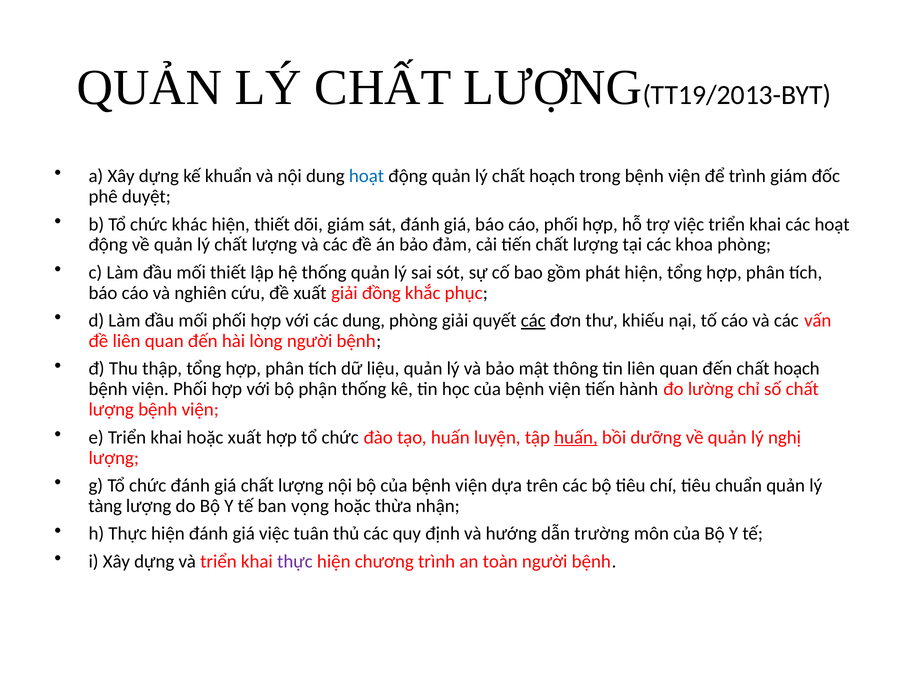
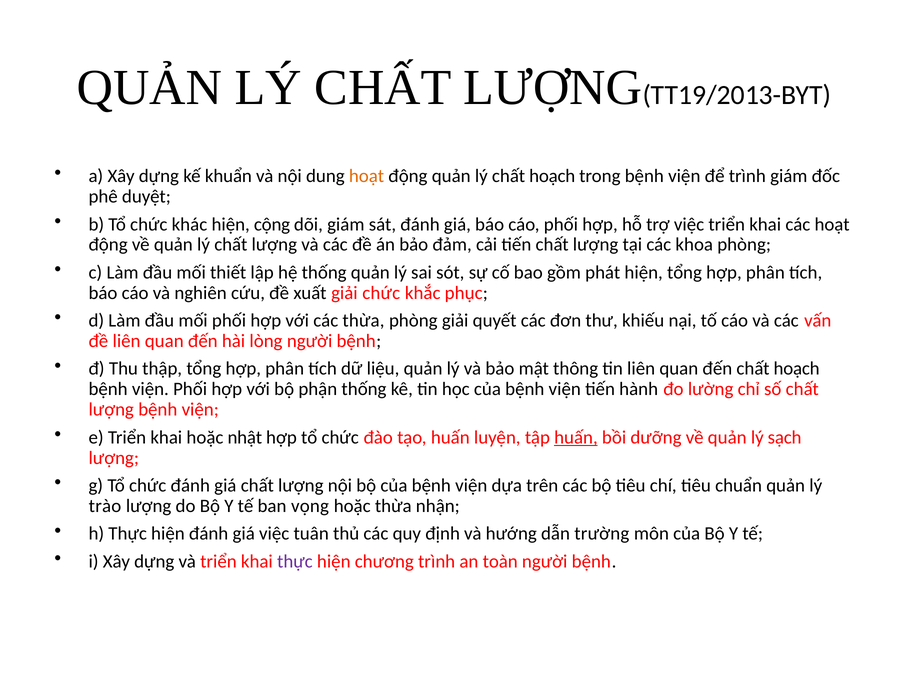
hoạt at (367, 176) colour: blue -> orange
hiện thiết: thiết -> cộng
giải đồng: đồng -> chức
các dung: dung -> thừa
các at (533, 321) underline: present -> none
hoặc xuất: xuất -> nhật
nghị: nghị -> sạch
tàng: tàng -> trào
